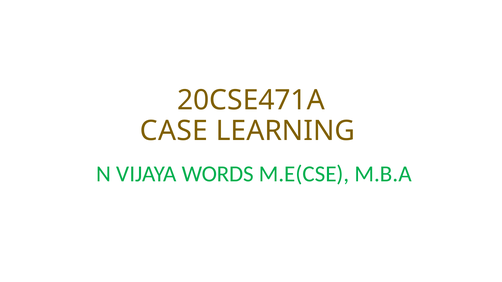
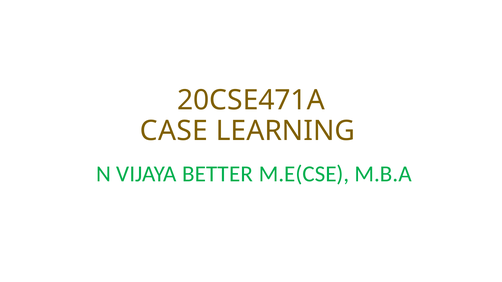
WORDS: WORDS -> BETTER
